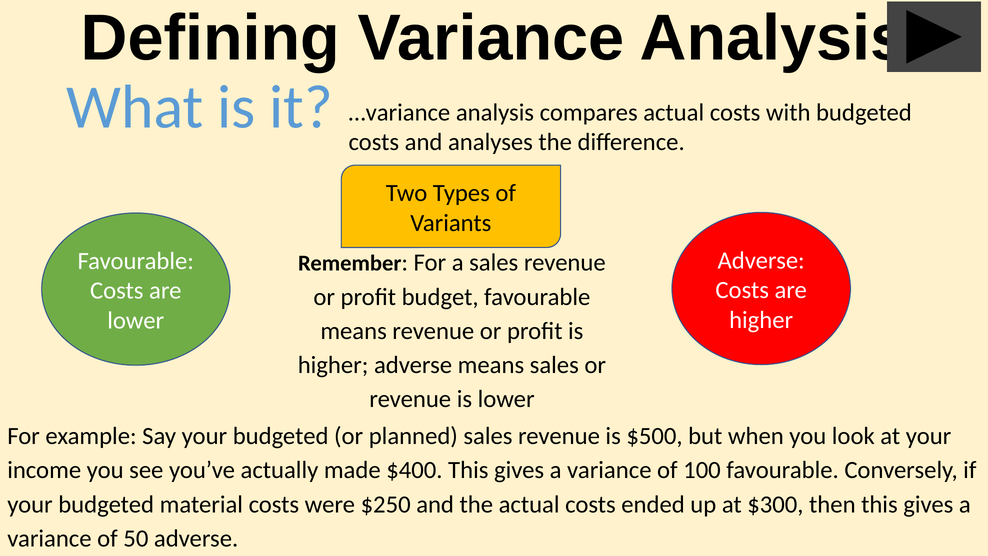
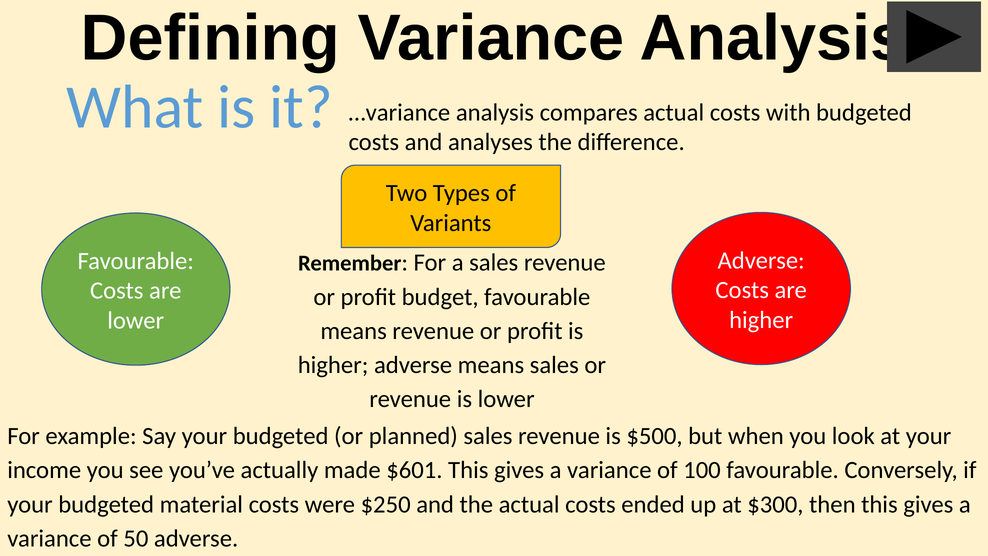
$400: $400 -> $601
